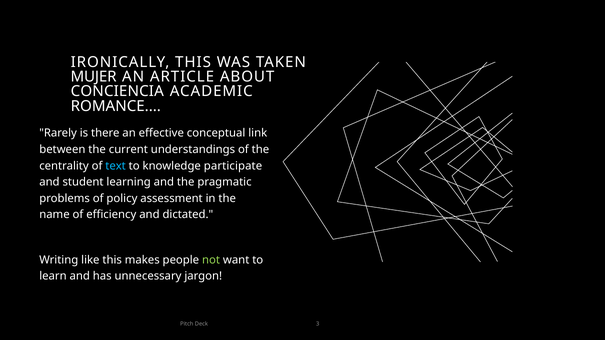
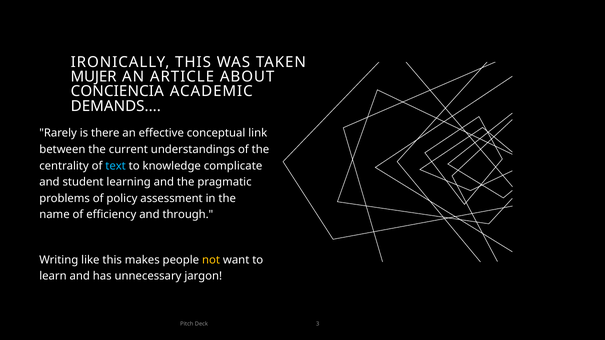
ROMANCE: ROMANCE -> DEMANDS
participate: participate -> complicate
dictated: dictated -> through
not colour: light green -> yellow
